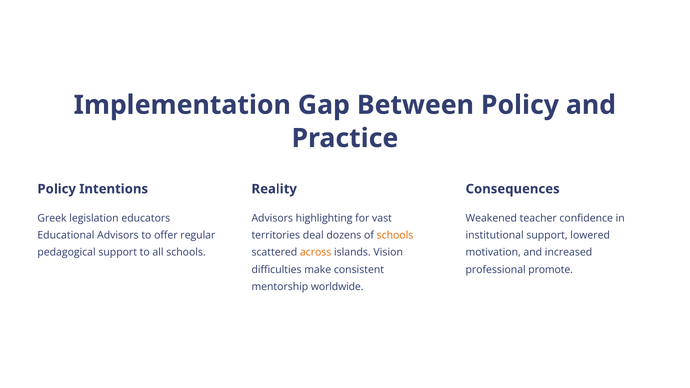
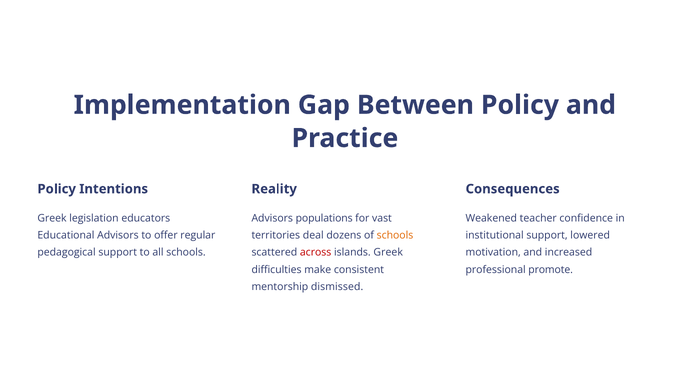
highlighting: highlighting -> populations
across colour: orange -> red
islands Vision: Vision -> Greek
worldwide: worldwide -> dismissed
